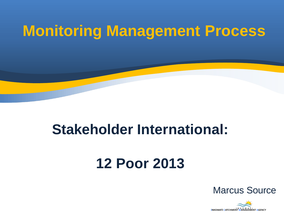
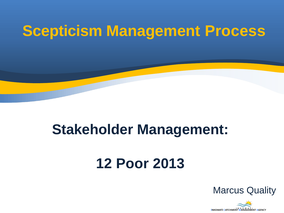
Monitoring: Monitoring -> Scepticism
Stakeholder International: International -> Management
Source: Source -> Quality
